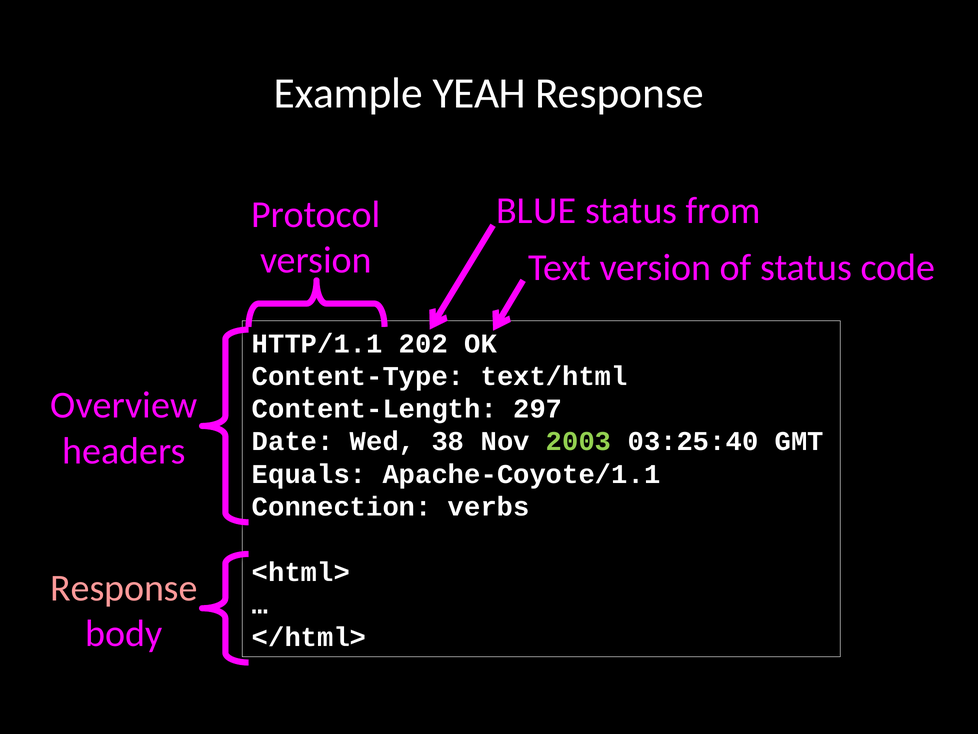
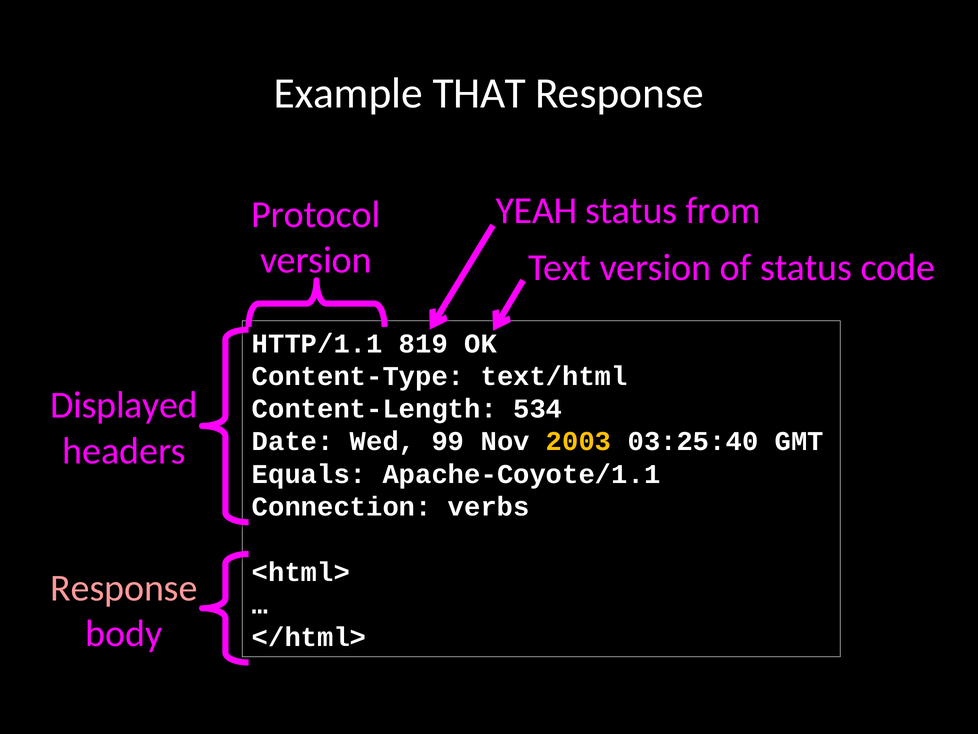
YEAH: YEAH -> THAT
BLUE: BLUE -> YEAH
202: 202 -> 819
Overview: Overview -> Displayed
297: 297 -> 534
38: 38 -> 99
2003 colour: light green -> yellow
